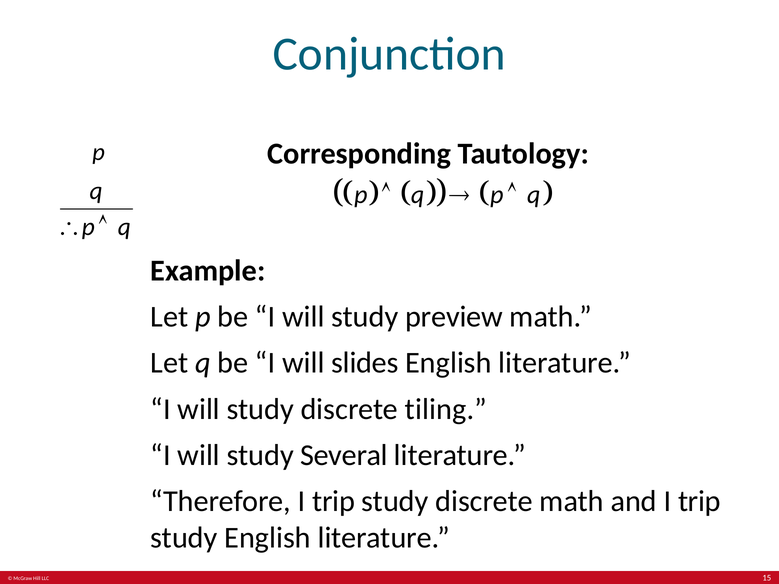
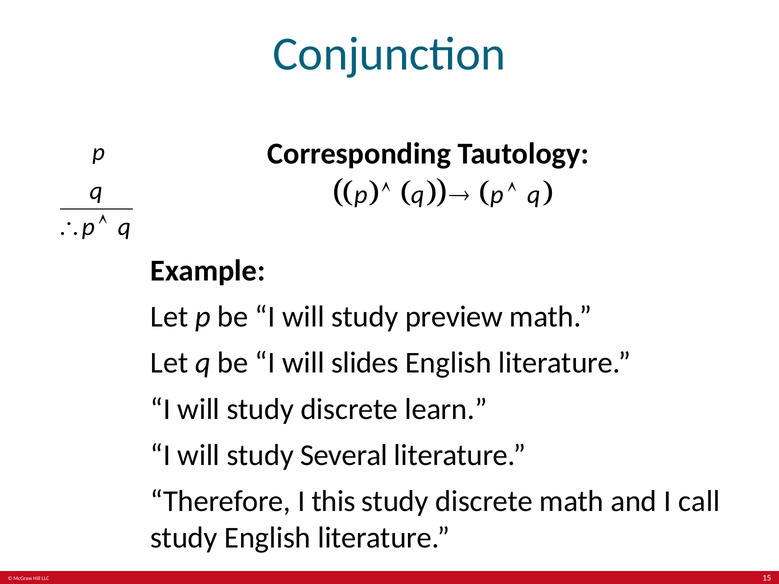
tiling: tiling -> learn
Therefore I trip: trip -> this
and I trip: trip -> call
